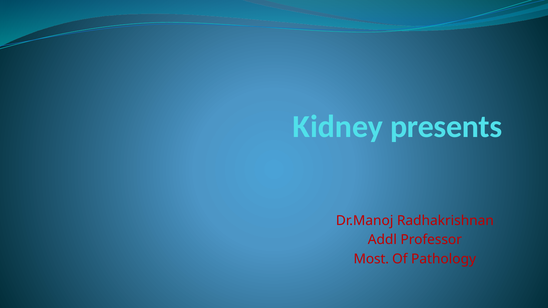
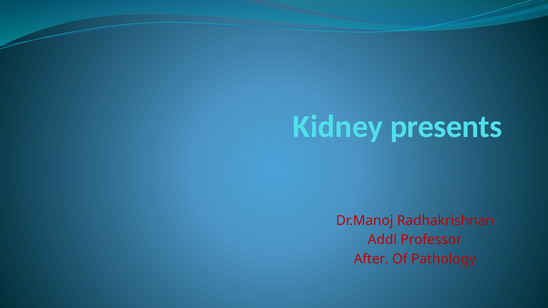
Most: Most -> After
